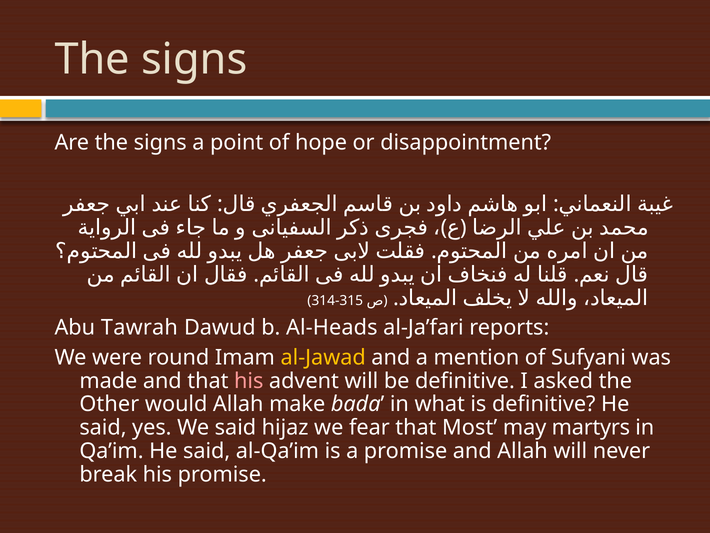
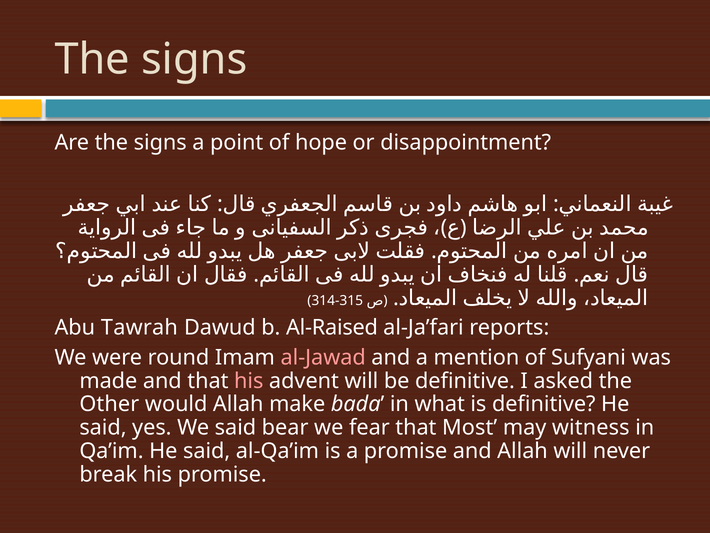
Al-Heads: Al-Heads -> Al-Raised
al-Jawad colour: yellow -> pink
hijaz: hijaz -> bear
martyrs: martyrs -> witness
